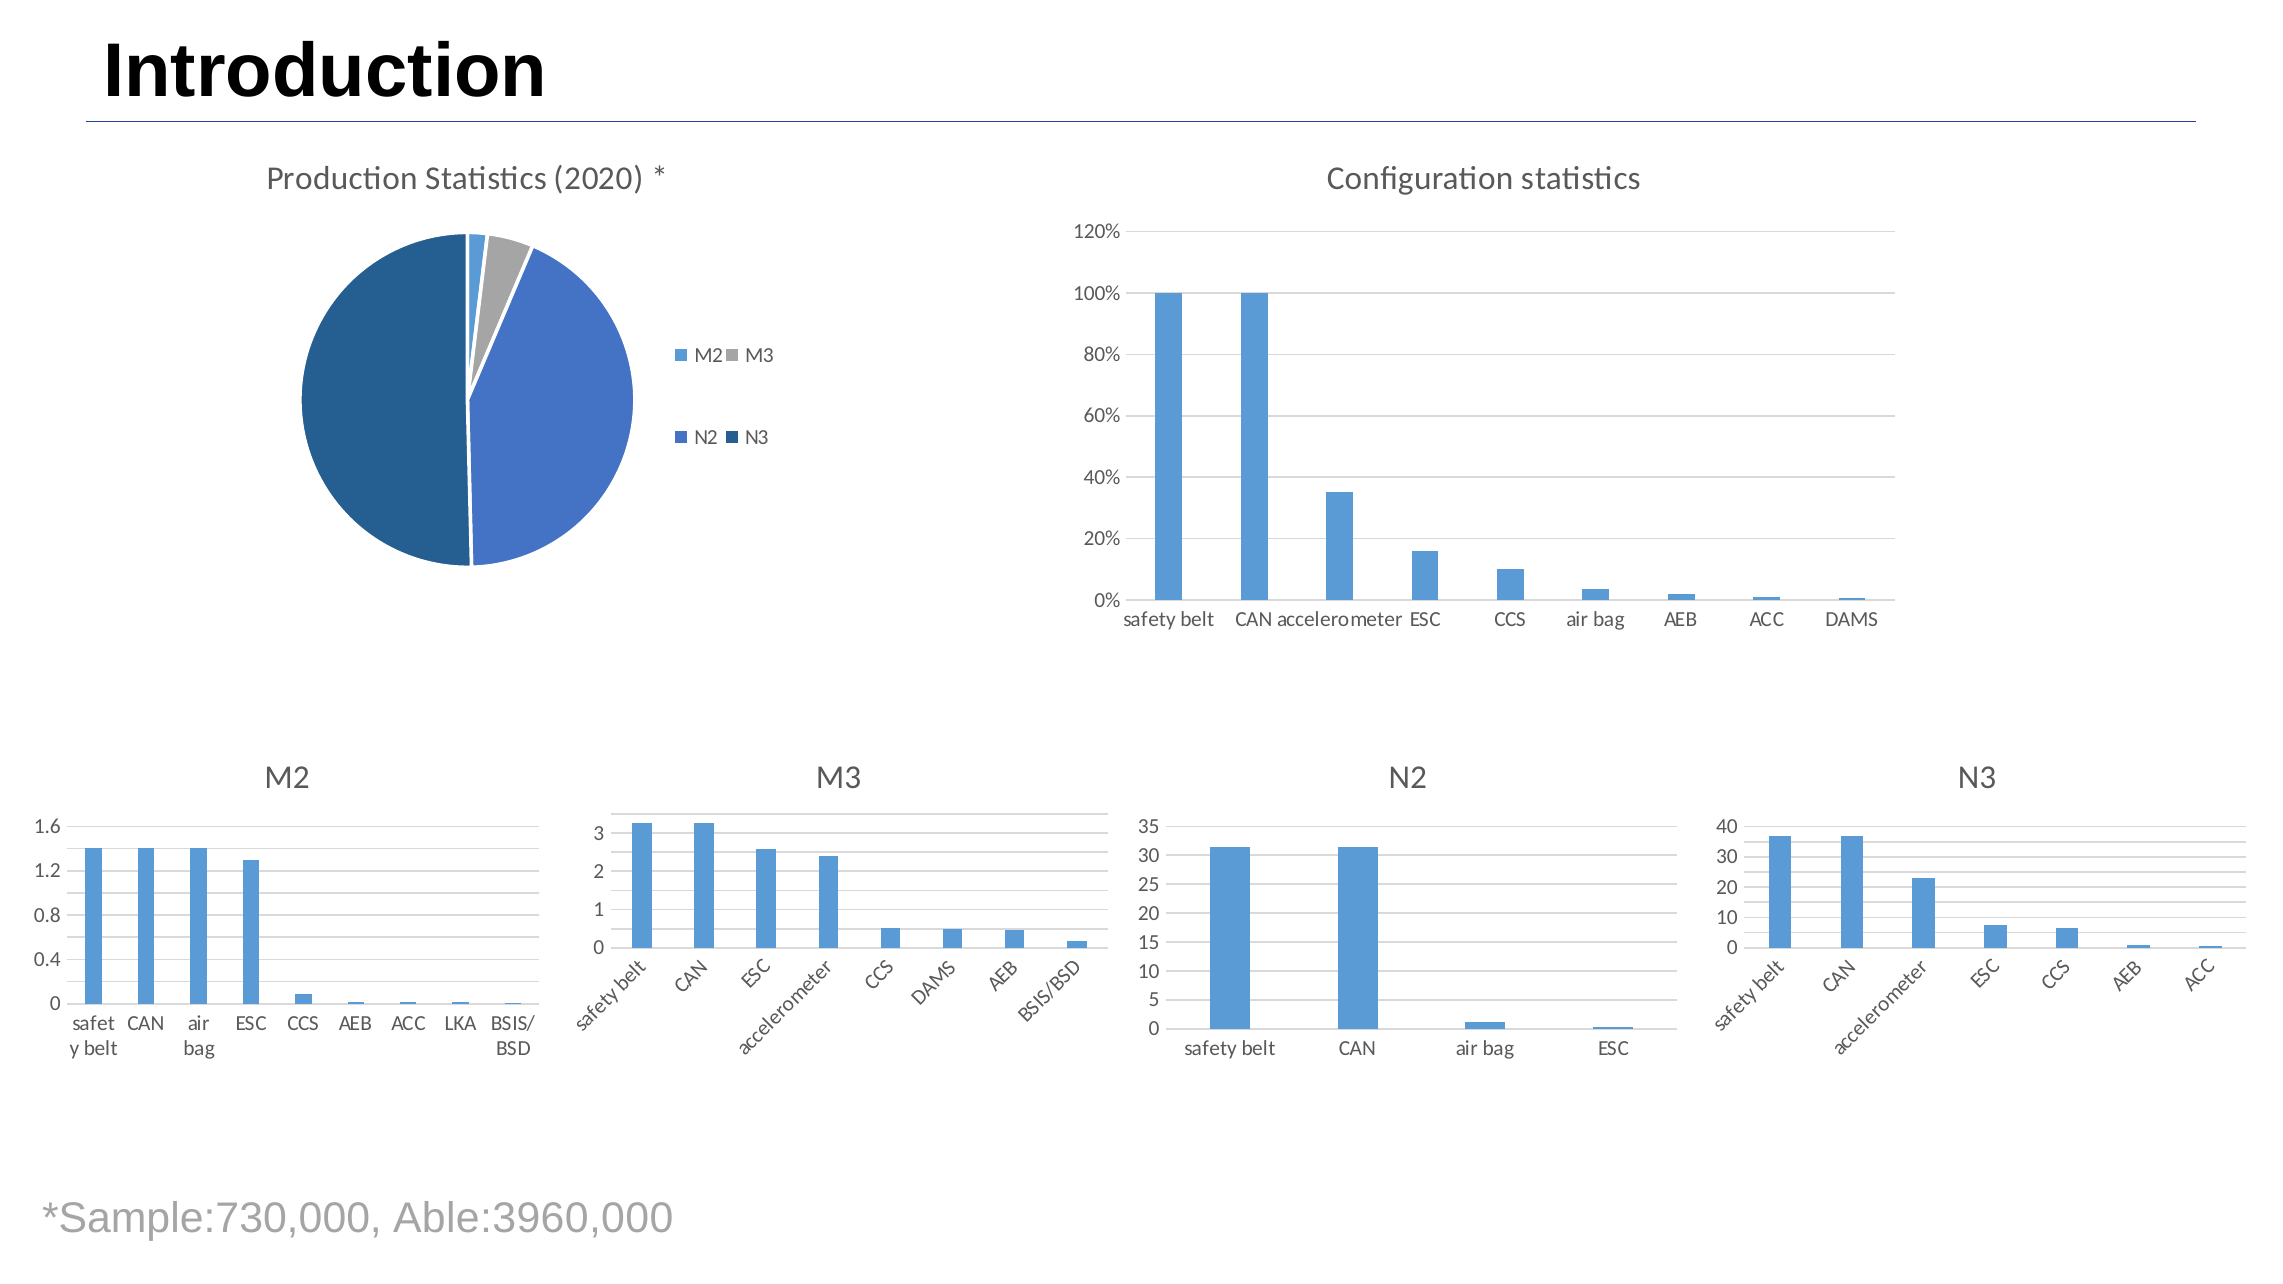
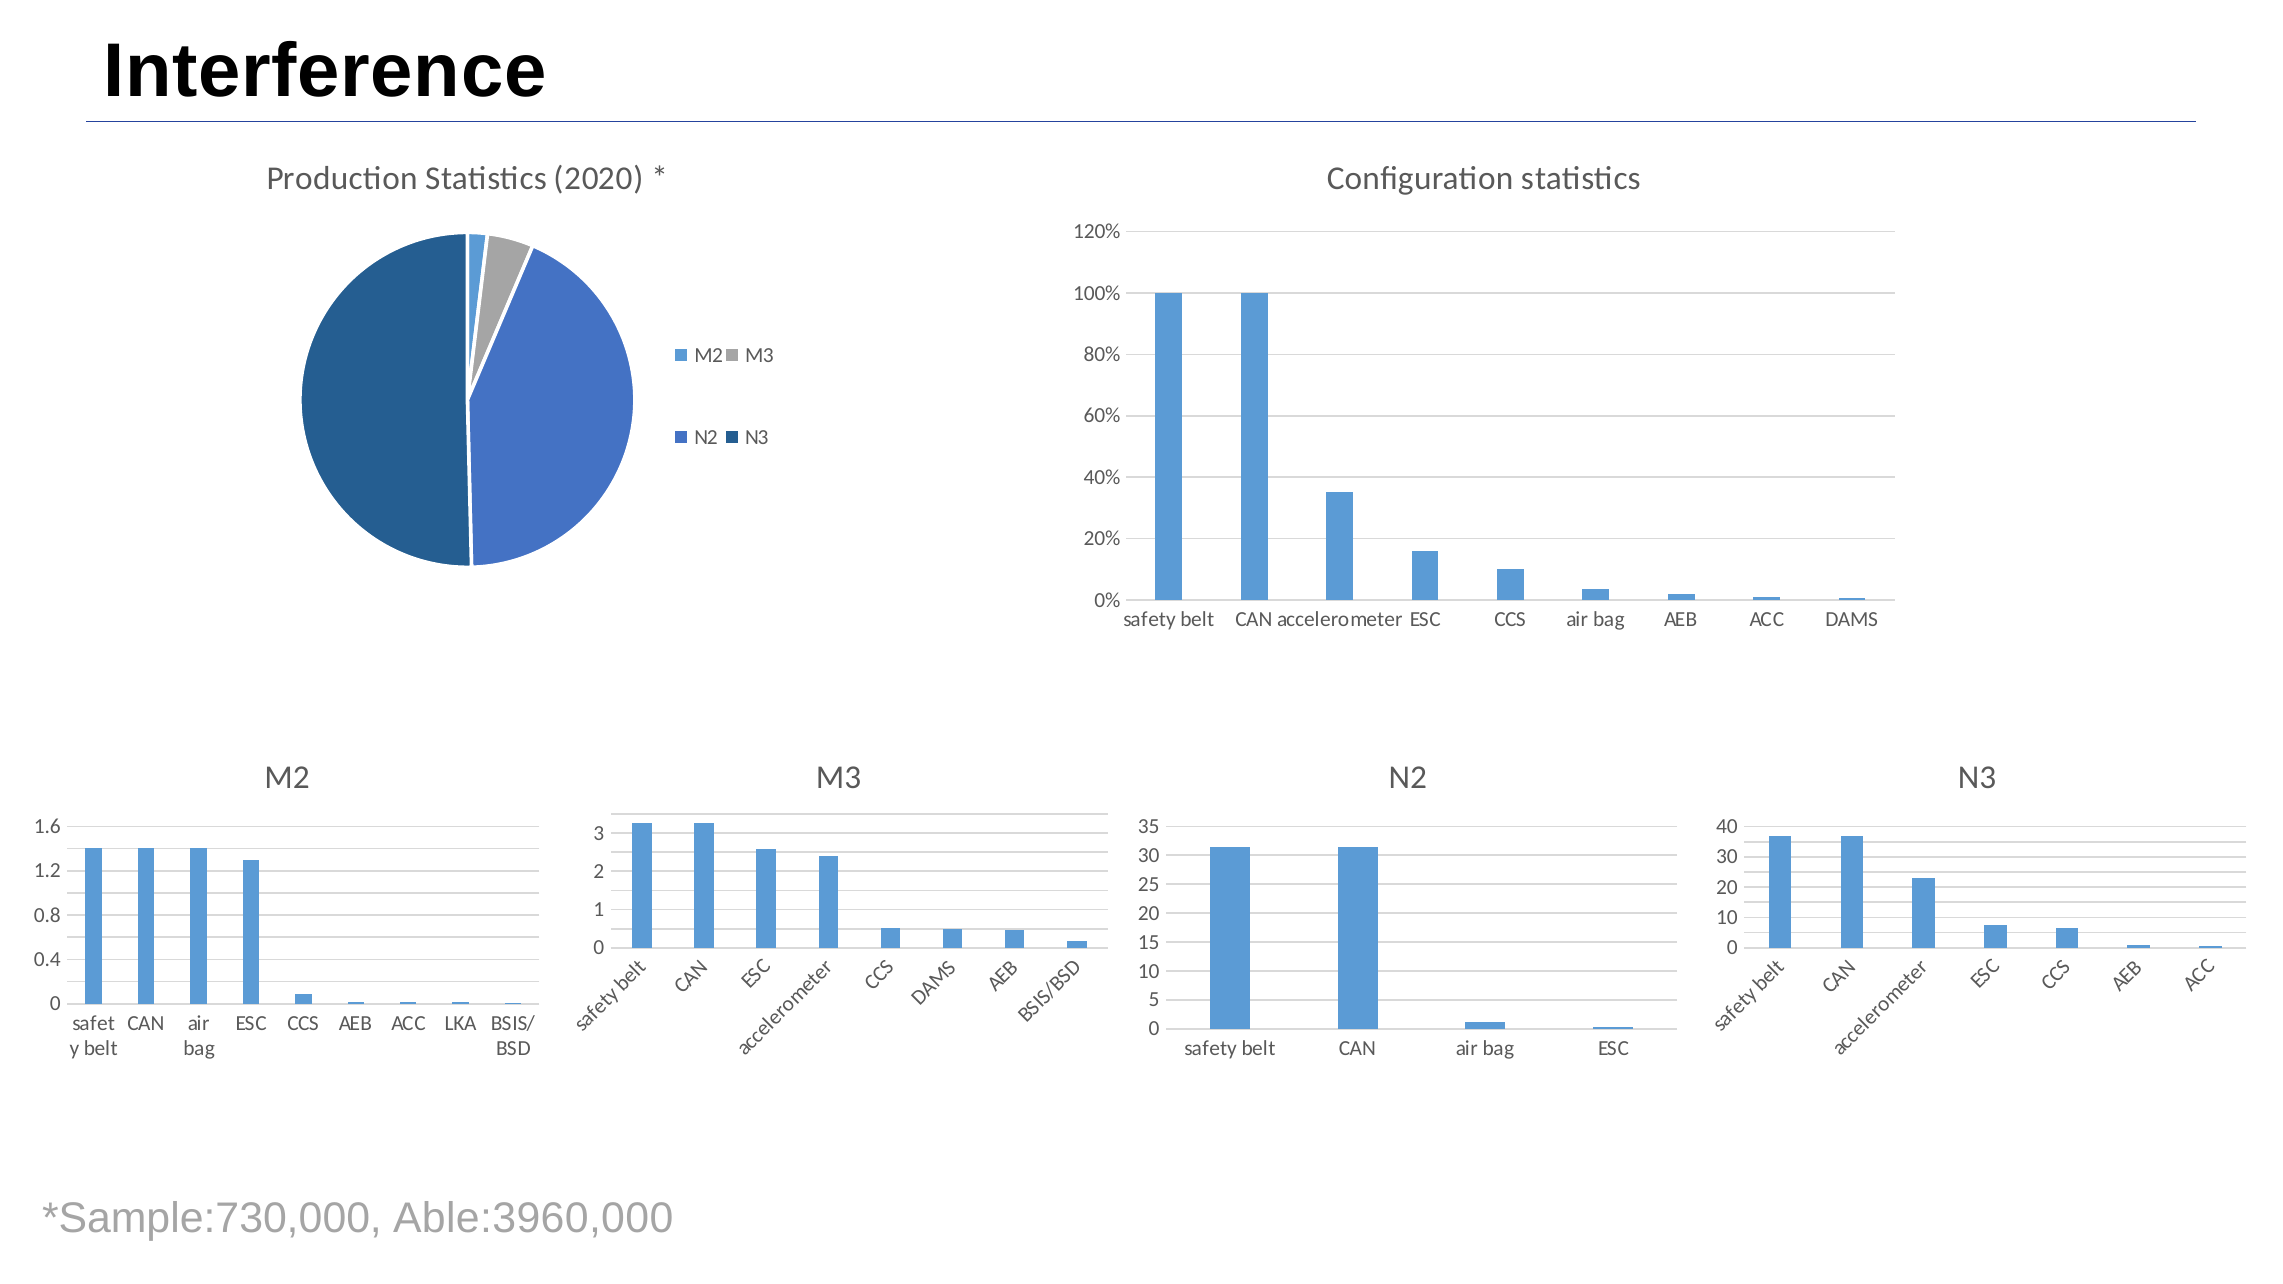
Introduction: Introduction -> Interference
